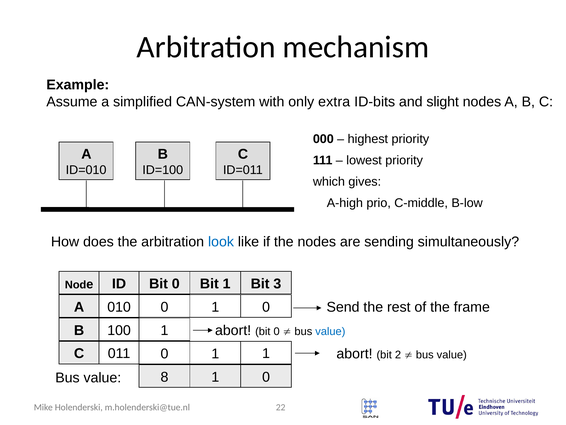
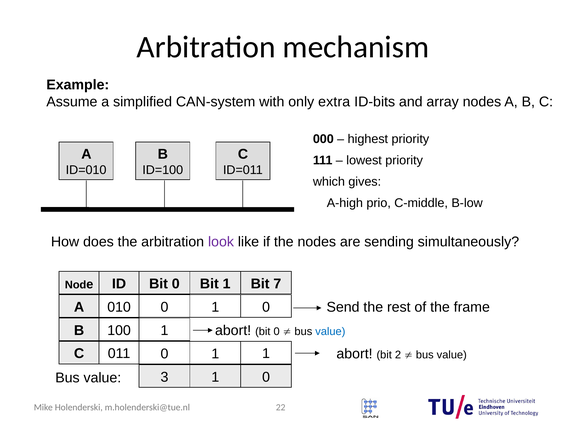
slight: slight -> array
look colour: blue -> purple
3: 3 -> 7
8: 8 -> 3
